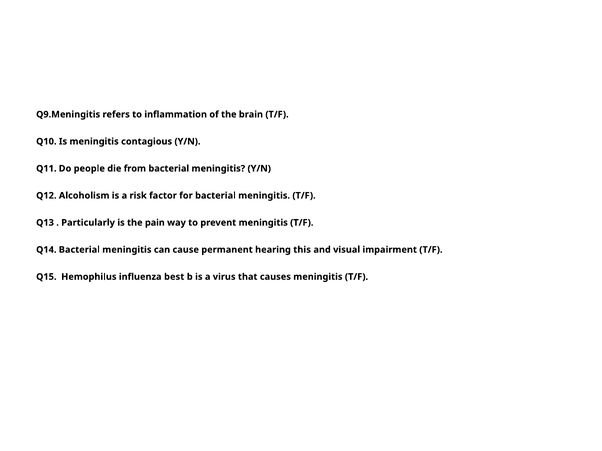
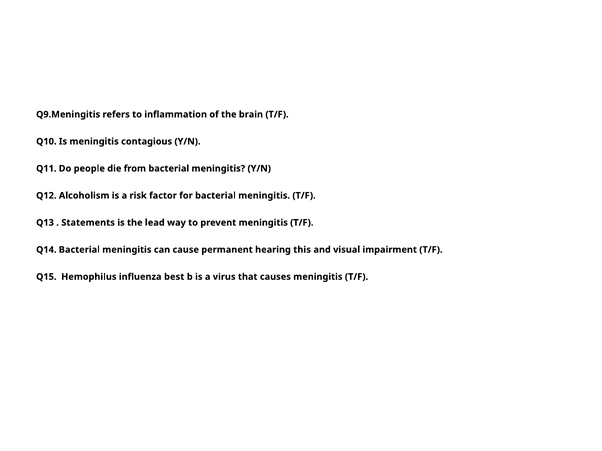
Particularly: Particularly -> Statements
pain: pain -> lead
